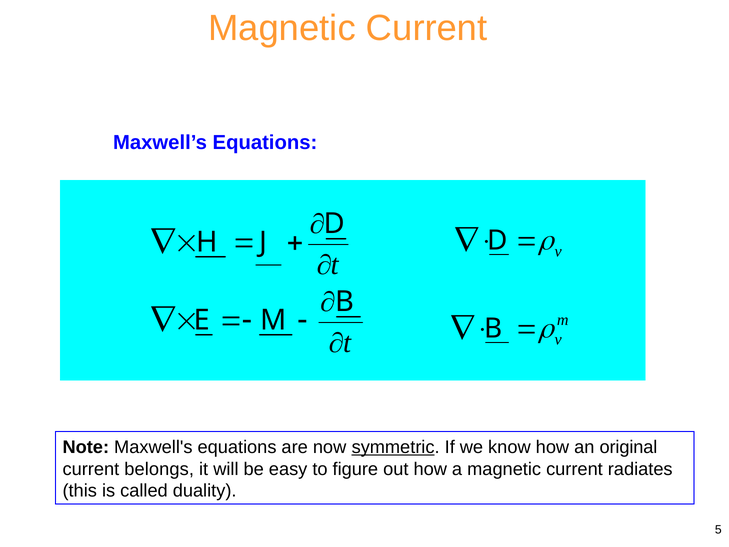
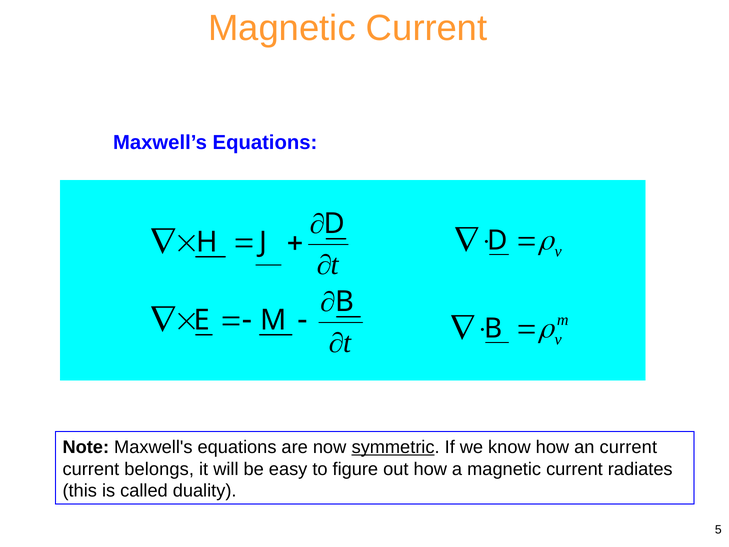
an original: original -> current
